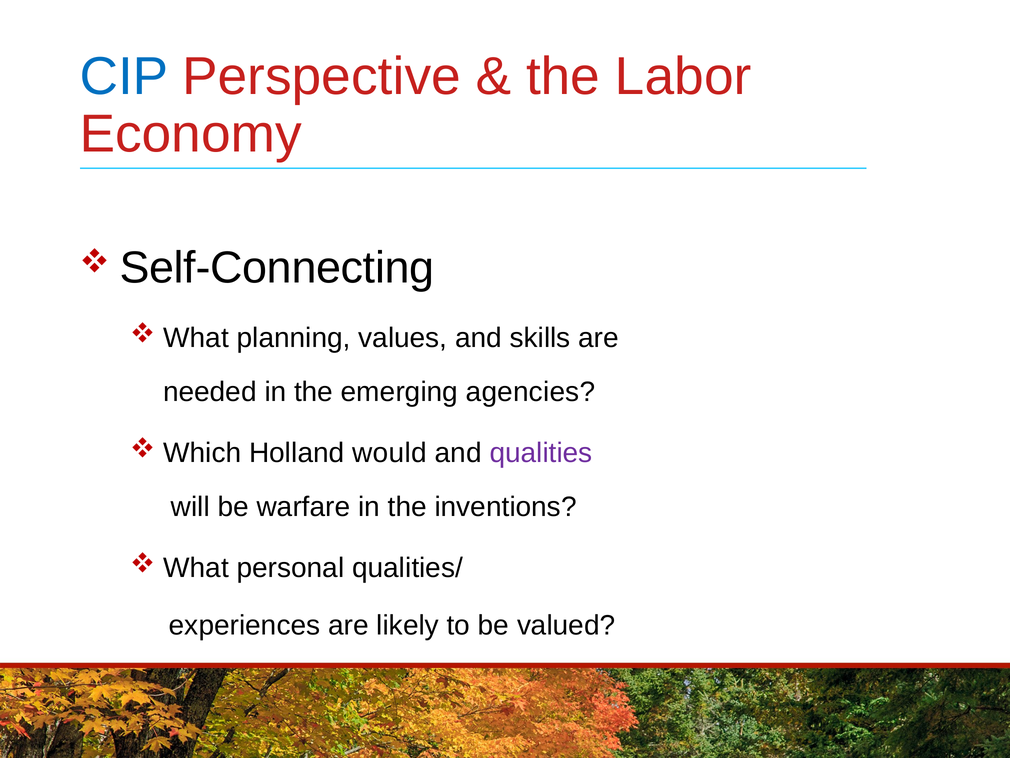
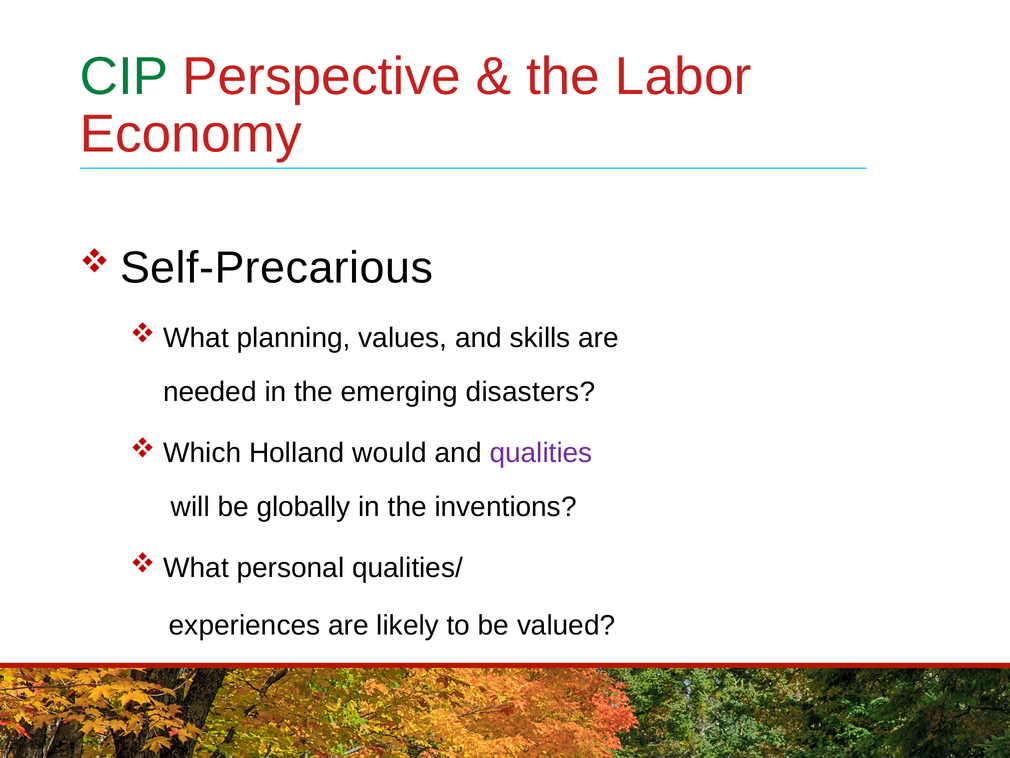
CIP colour: blue -> green
Self-Connecting: Self-Connecting -> Self-Precarious
agencies: agencies -> disasters
warfare: warfare -> globally
